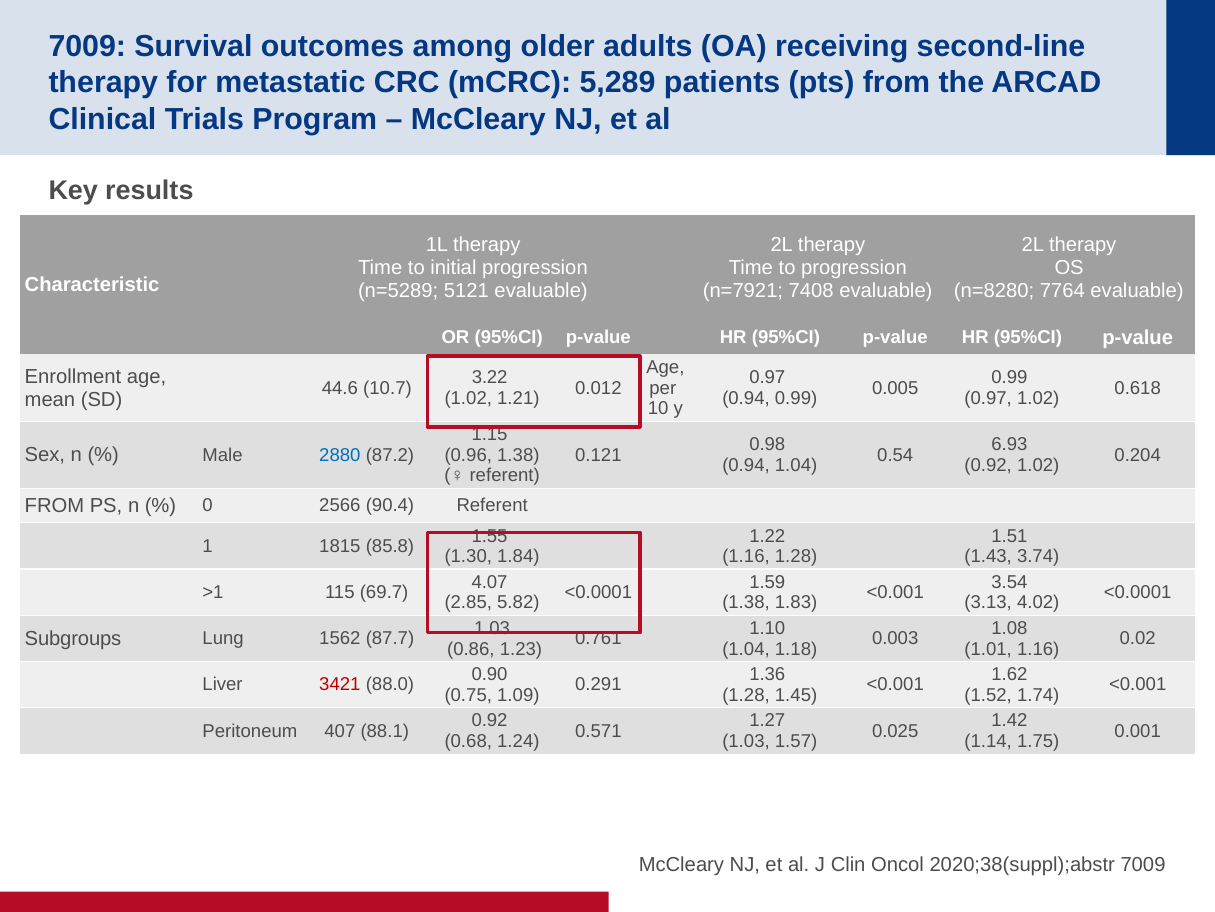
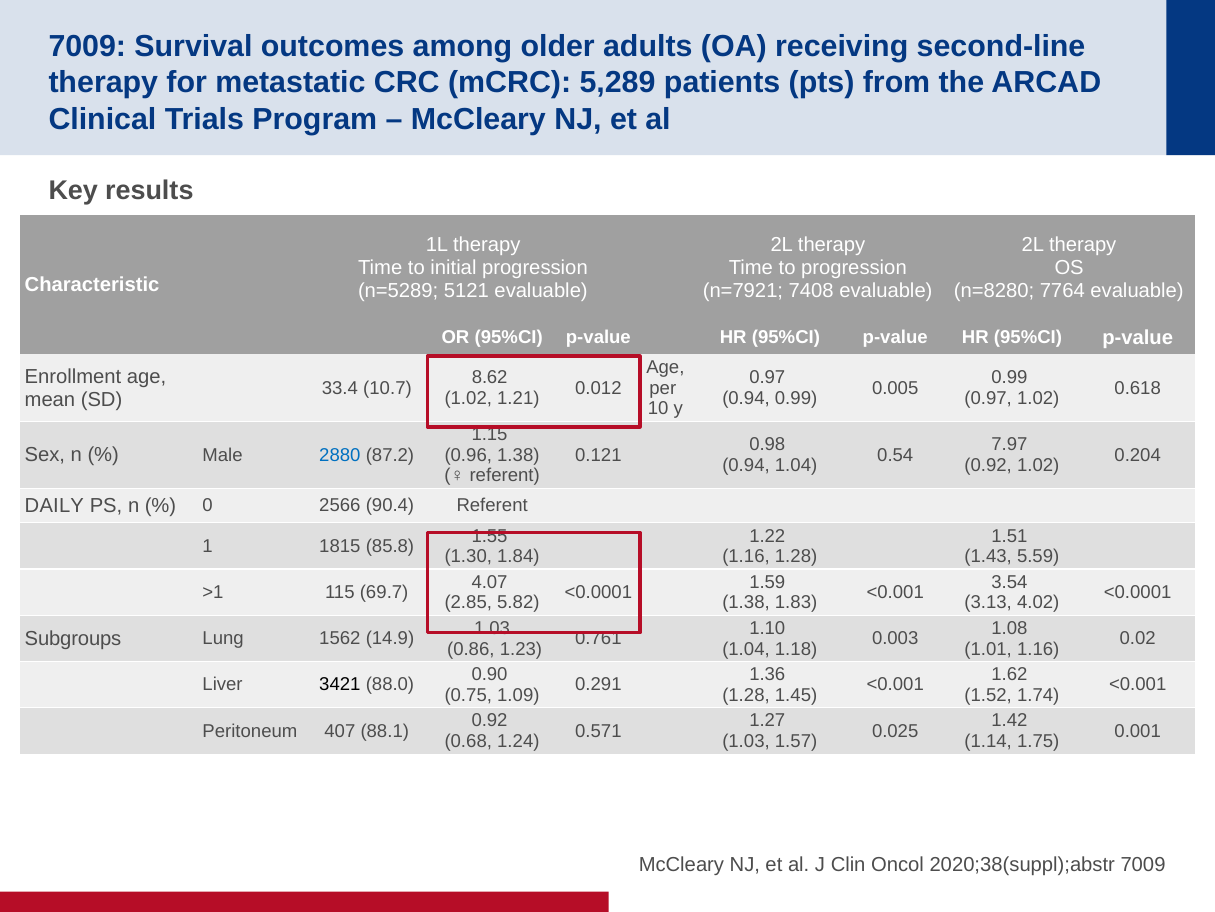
3.22: 3.22 -> 8.62
44.6: 44.6 -> 33.4
6.93: 6.93 -> 7.97
FROM at (54, 505): FROM -> DAILY
3.74: 3.74 -> 5.59
87.7: 87.7 -> 14.9
3421 colour: red -> black
